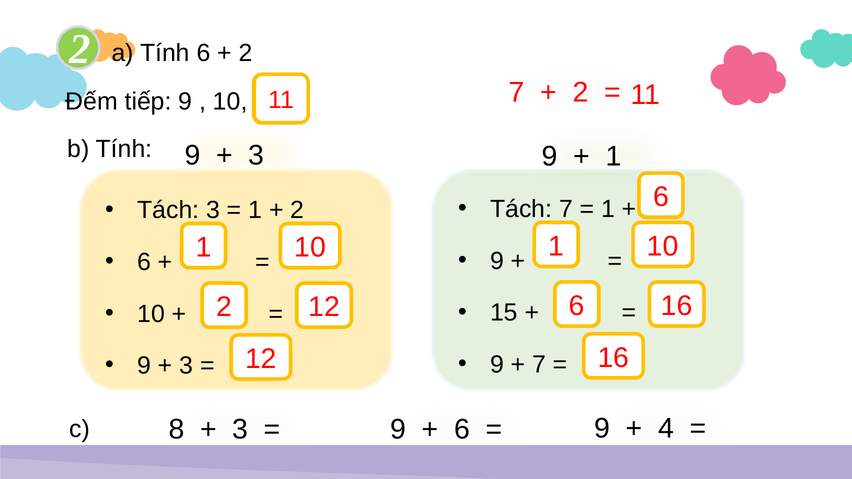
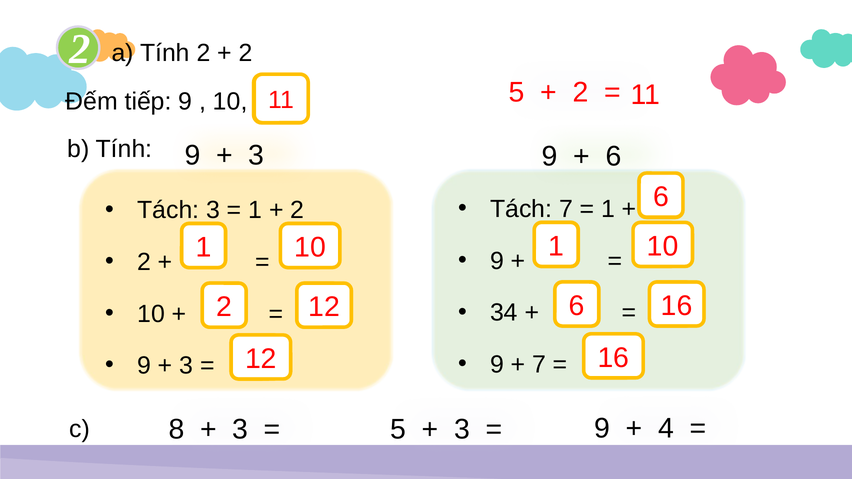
Tính 6: 6 -> 2
7 at (517, 92): 7 -> 5
1 at (614, 156): 1 -> 6
6 at (144, 262): 6 -> 2
15: 15 -> 34
c 9: 9 -> 5
6 at (462, 430): 6 -> 3
